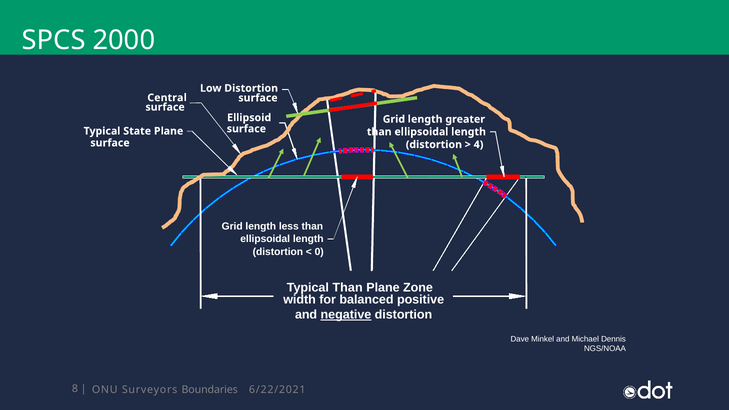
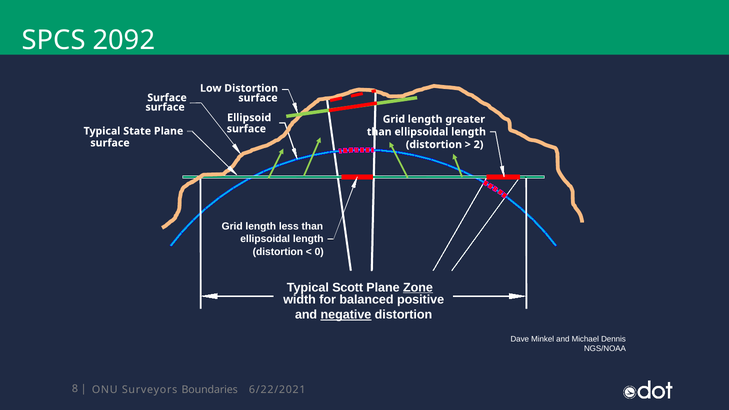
2000: 2000 -> 2092
Central at (167, 98): Central -> Surface
4: 4 -> 2
Typical Than: Than -> Scott
Zone underline: none -> present
